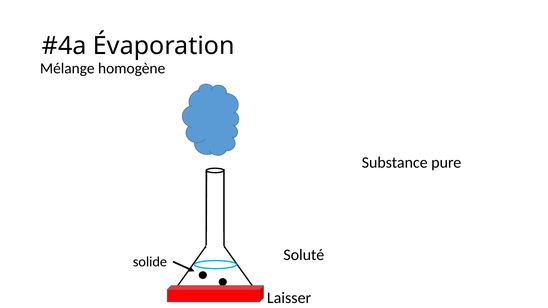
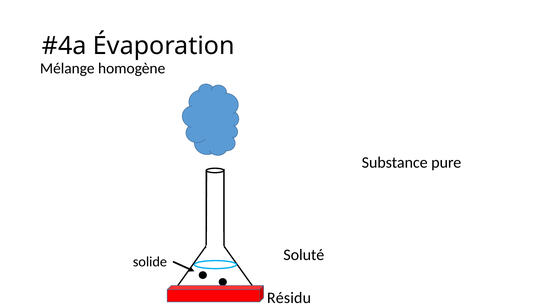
Laisser: Laisser -> Résidu
